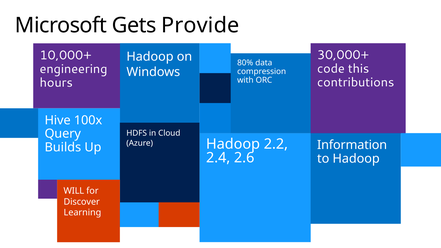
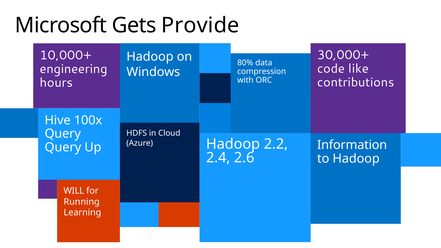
this: this -> like
Builds at (63, 147): Builds -> Query
Discover: Discover -> Running
